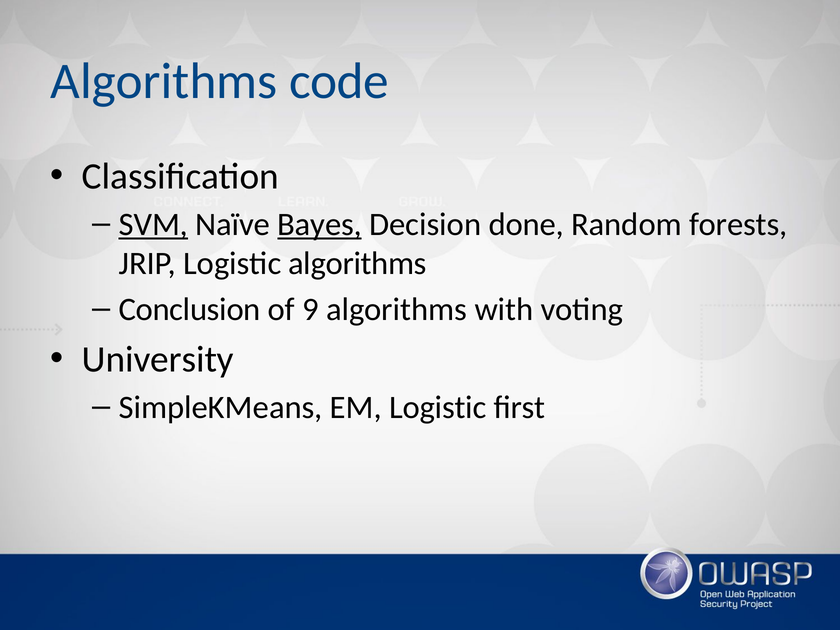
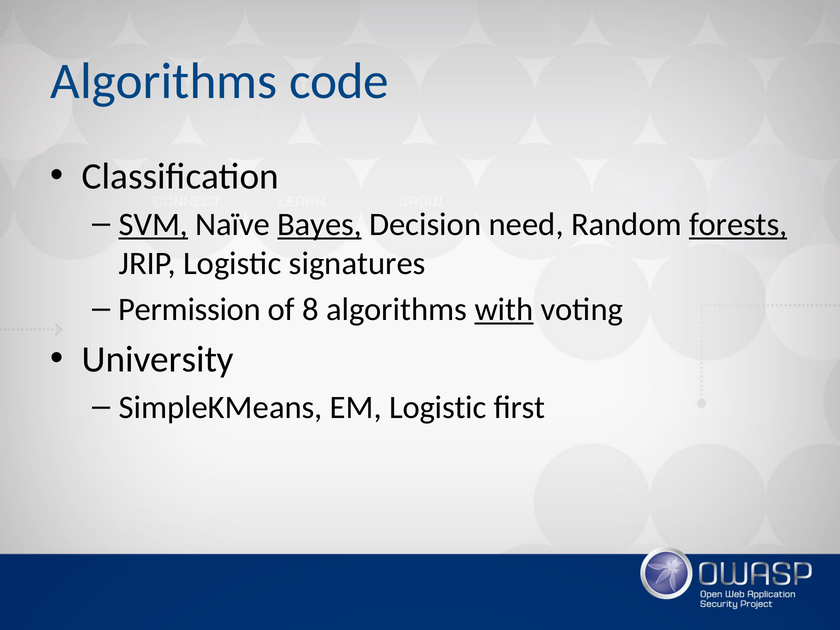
done: done -> need
forests underline: none -> present
Logistic algorithms: algorithms -> signatures
Conclusion: Conclusion -> Permission
9: 9 -> 8
with underline: none -> present
